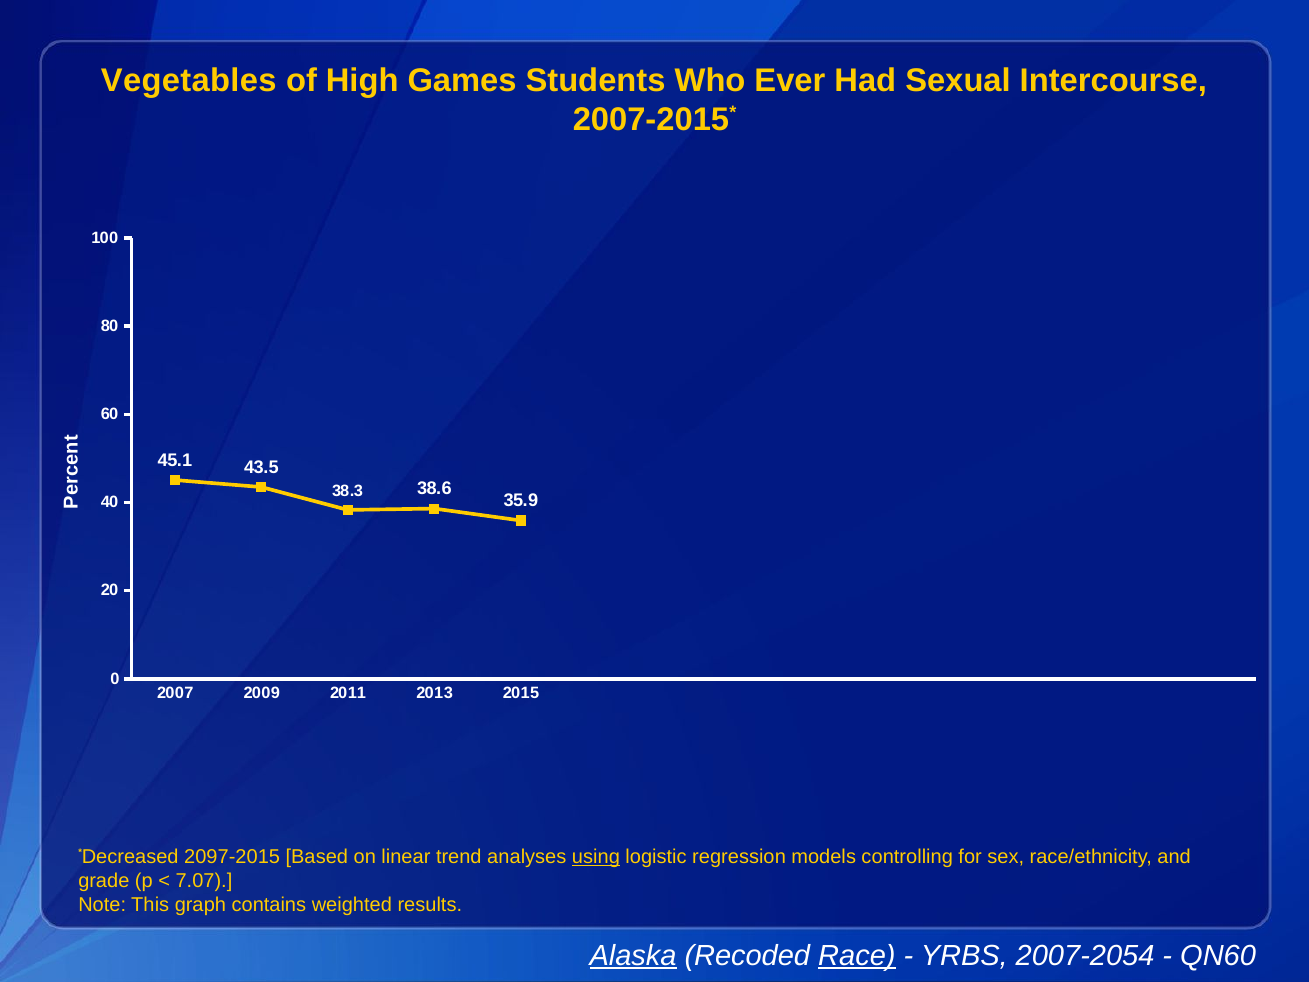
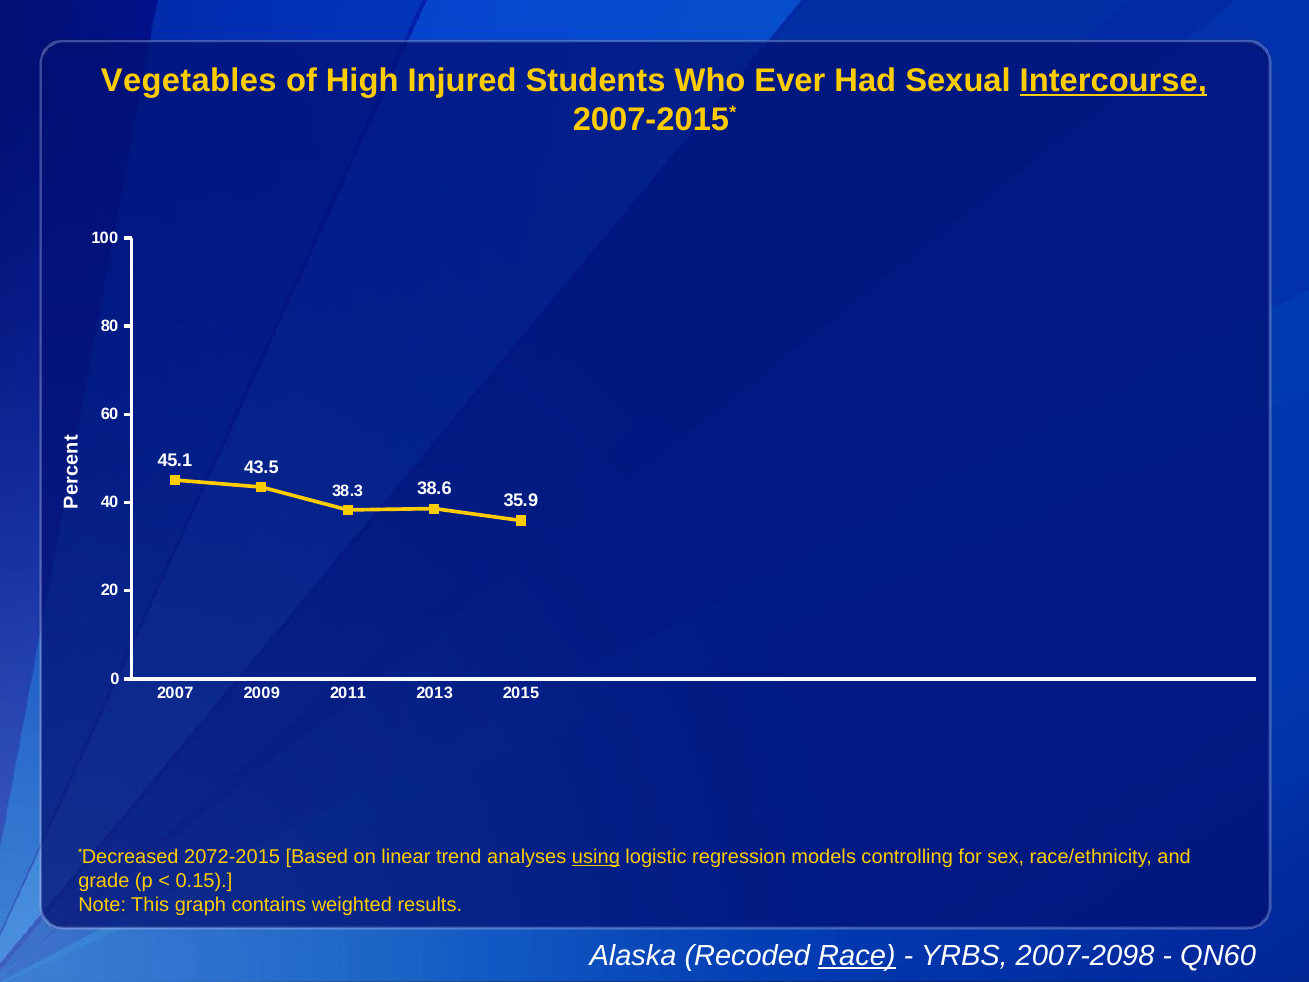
Games: Games -> Injured
Intercourse underline: none -> present
2097-2015: 2097-2015 -> 2072-2015
7.07: 7.07 -> 0.15
Alaska underline: present -> none
2007-2054: 2007-2054 -> 2007-2098
